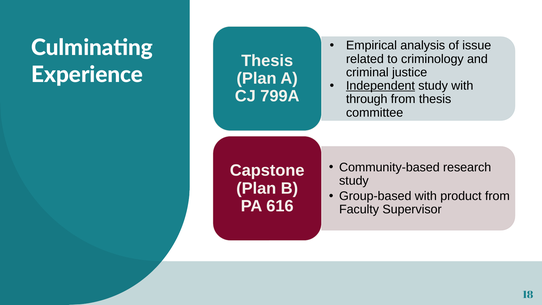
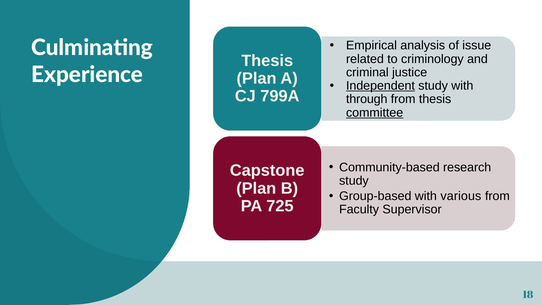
committee underline: none -> present
product: product -> various
616: 616 -> 725
